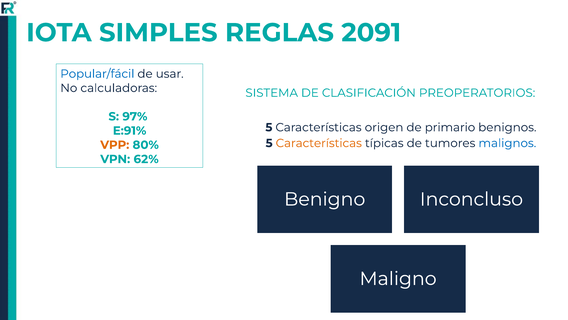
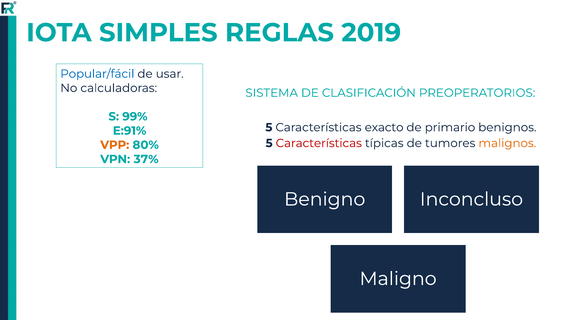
2091: 2091 -> 2019
97%: 97% -> 99%
origen: origen -> exacto
Características at (319, 143) colour: orange -> red
malignos colour: blue -> orange
62%: 62% -> 37%
